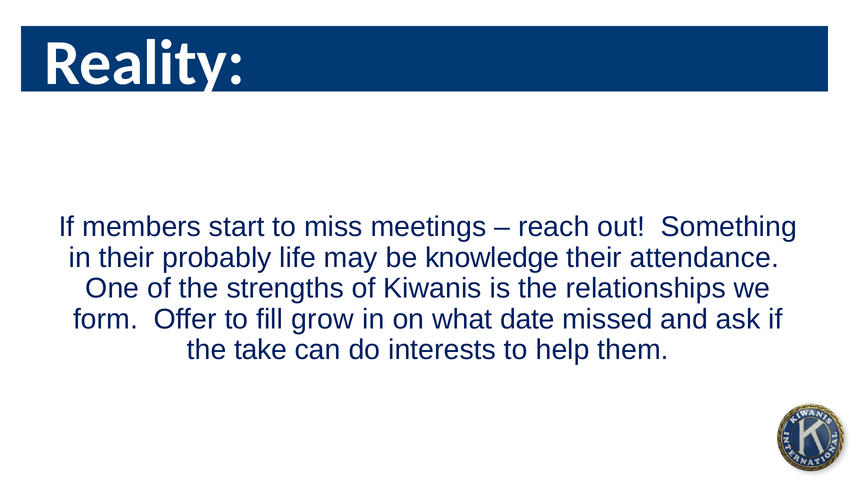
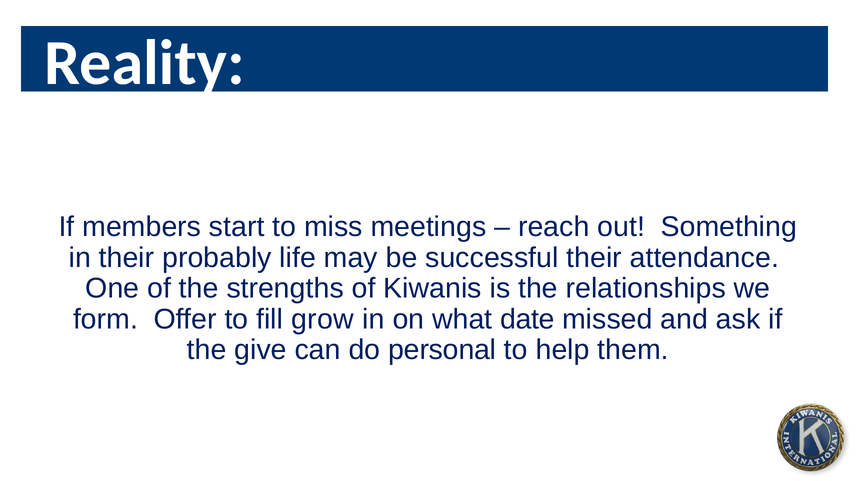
knowledge: knowledge -> successful
take: take -> give
interests: interests -> personal
